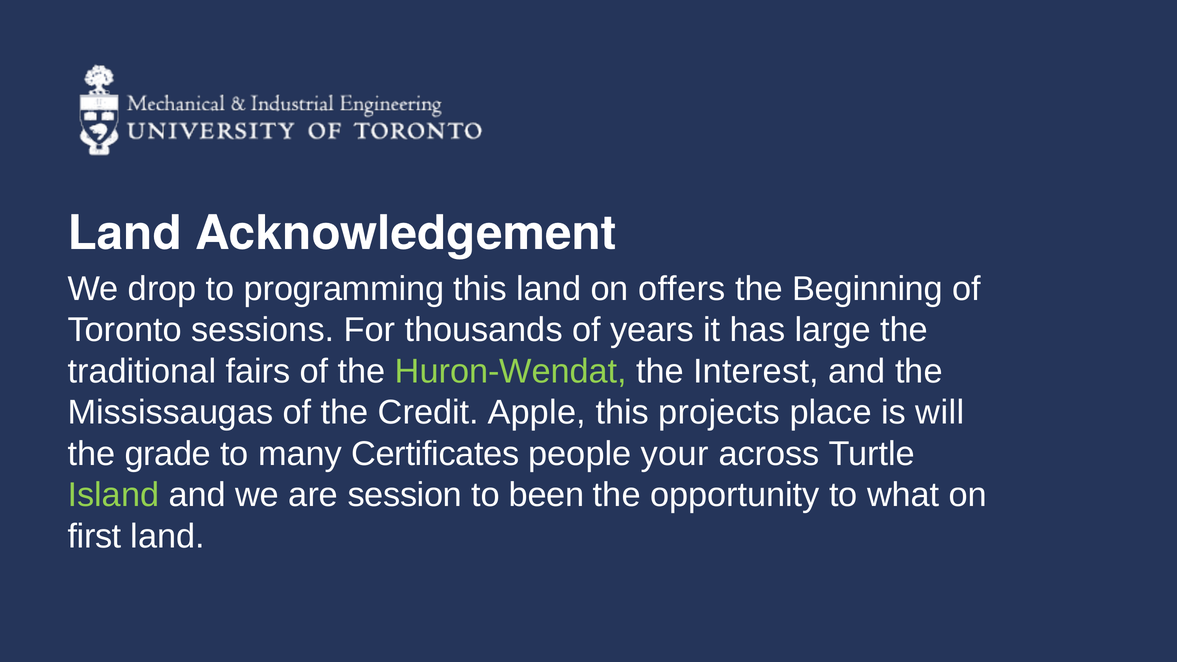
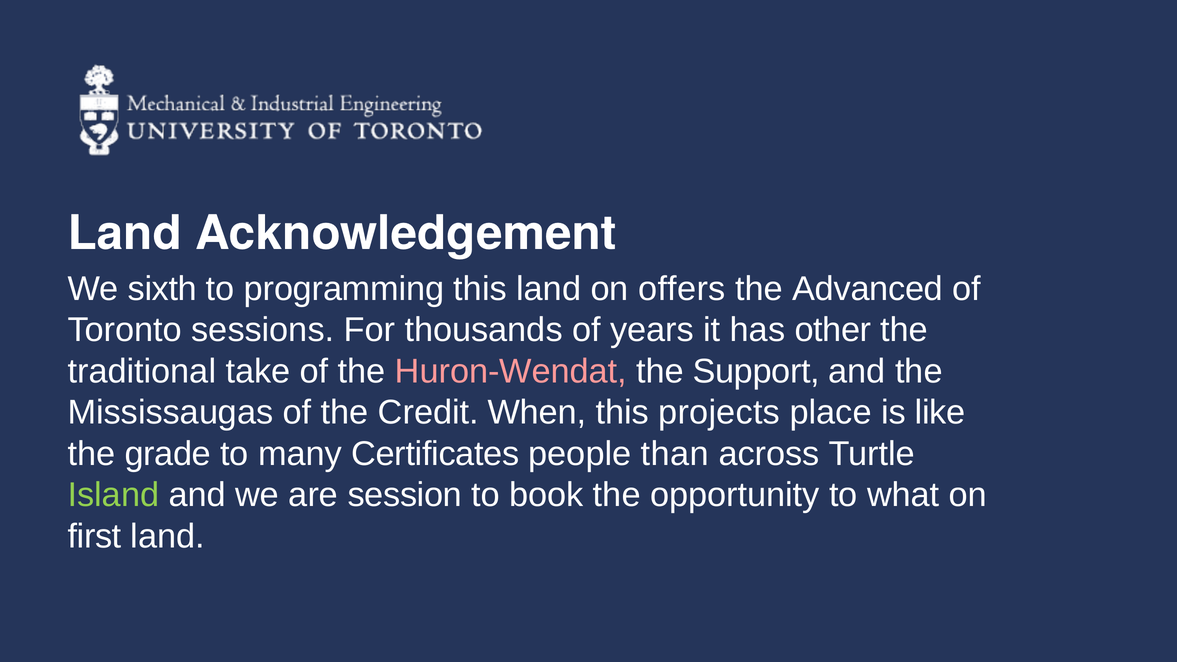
drop: drop -> sixth
Beginning: Beginning -> Advanced
large: large -> other
fairs: fairs -> take
Huron-Wendat colour: light green -> pink
Interest: Interest -> Support
Apple: Apple -> When
will: will -> like
your: your -> than
been: been -> book
